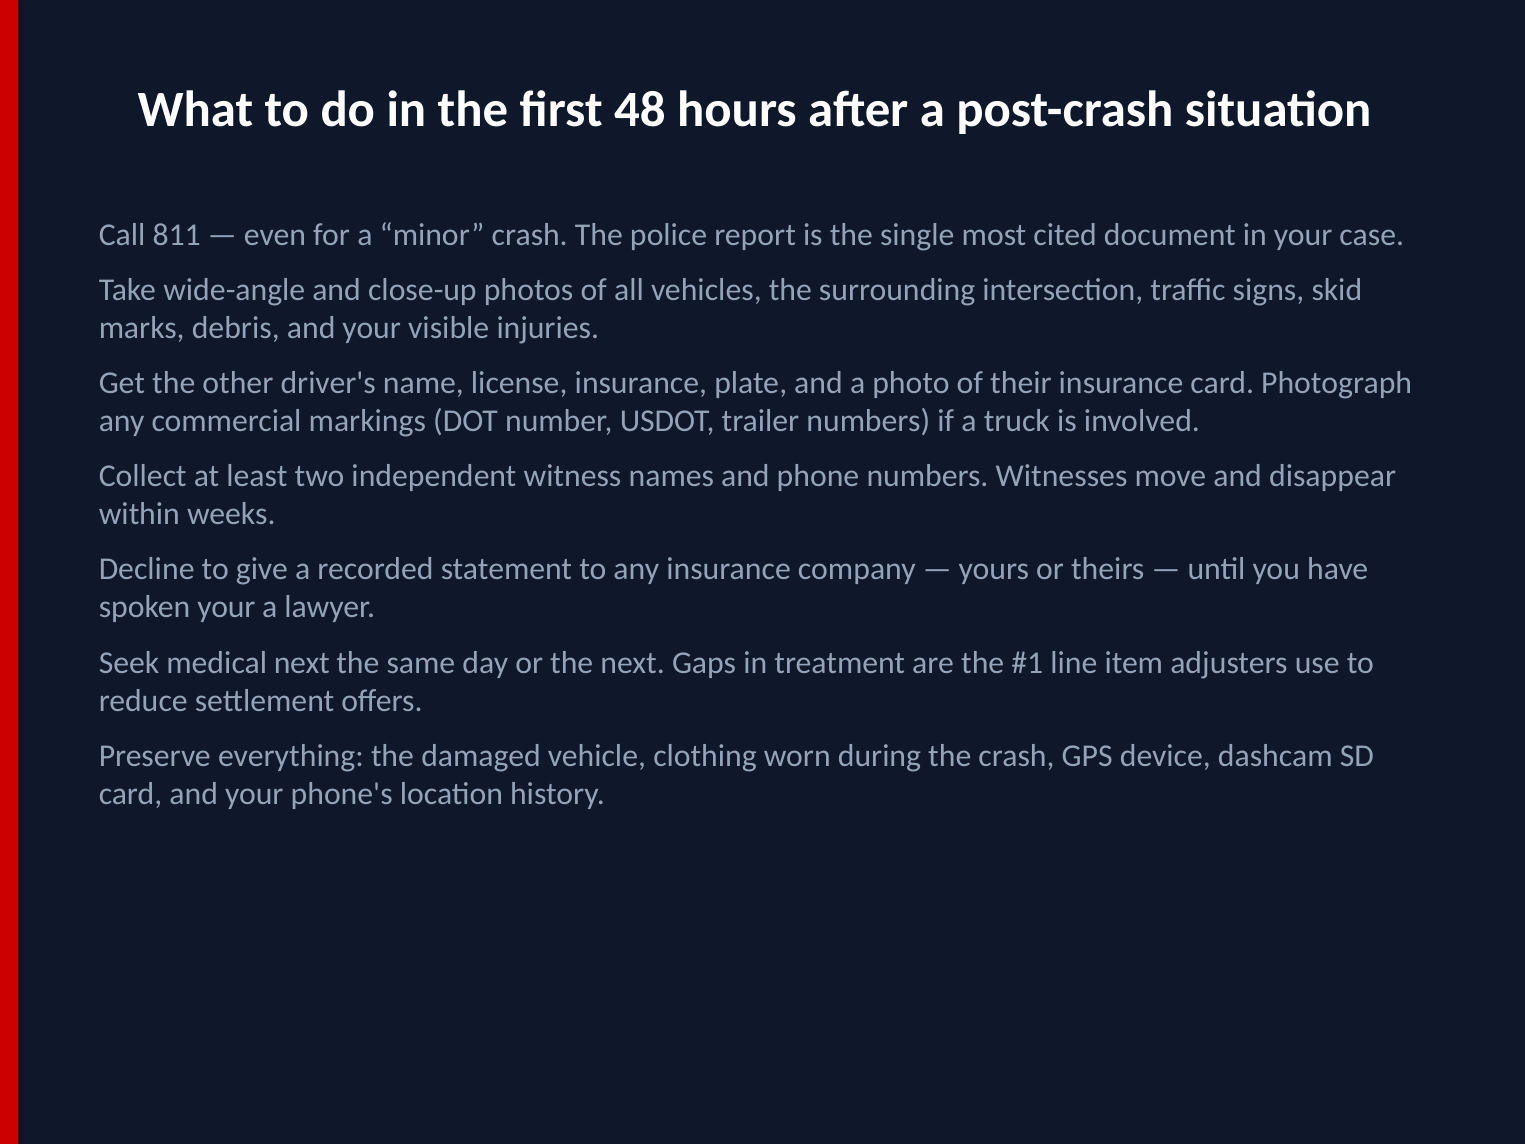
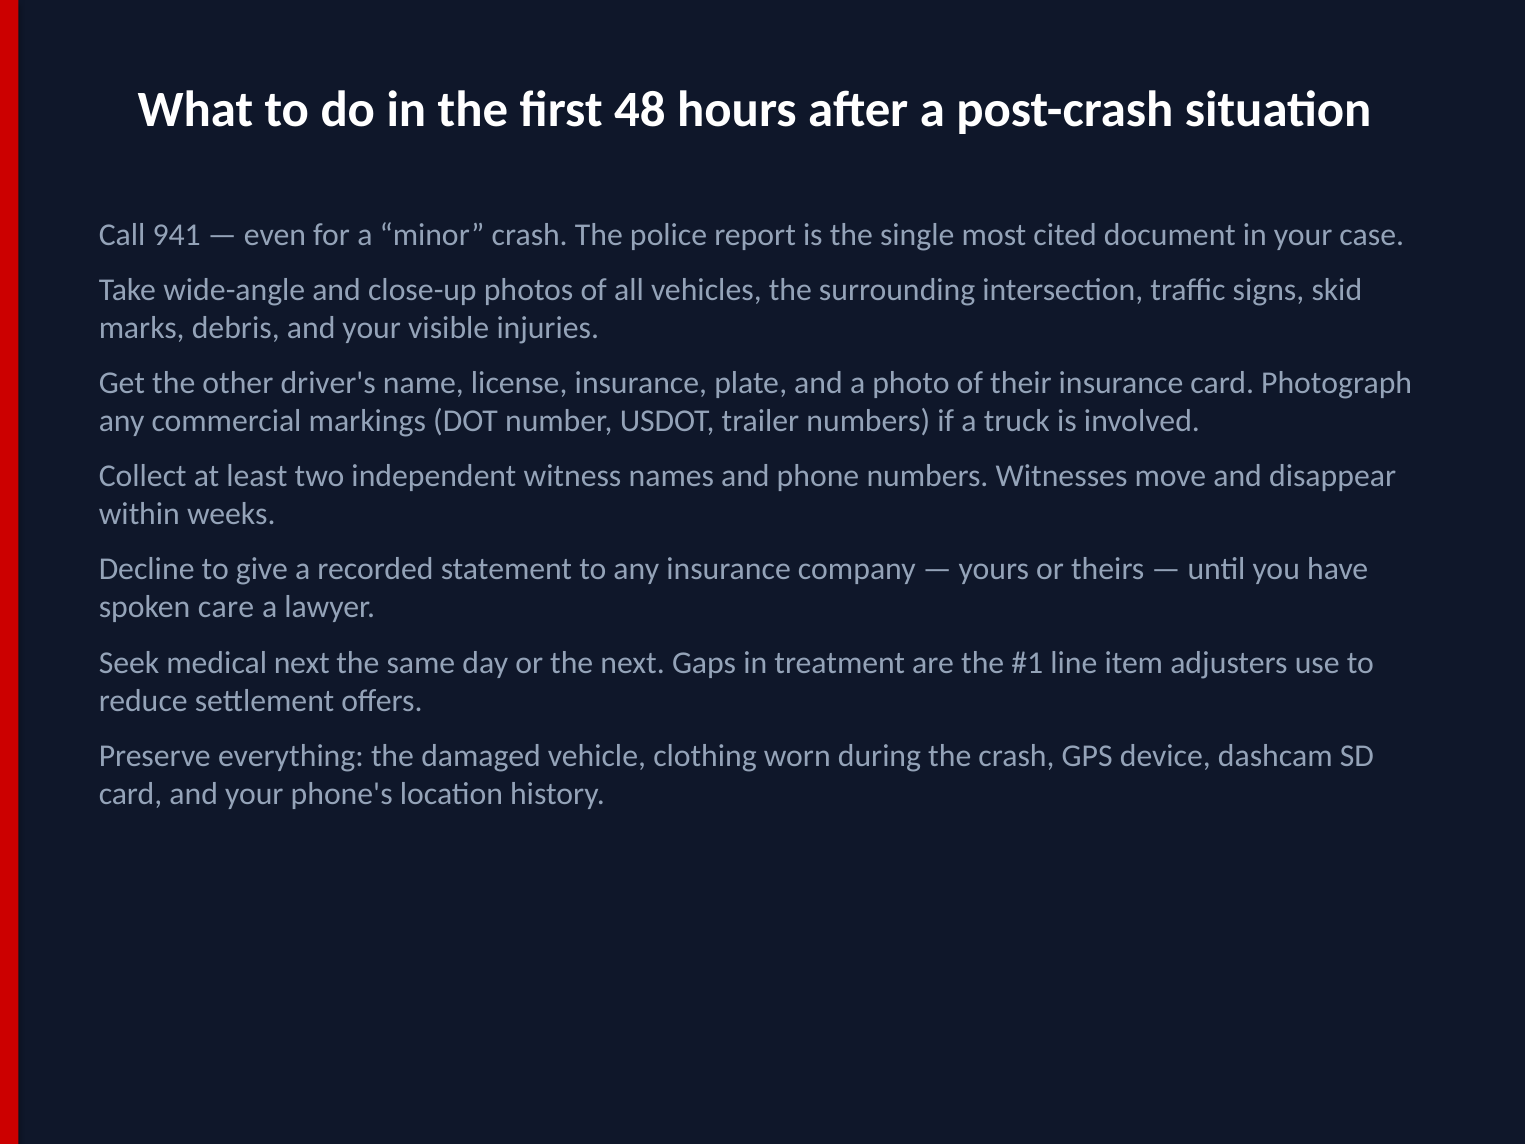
811: 811 -> 941
spoken your: your -> care
